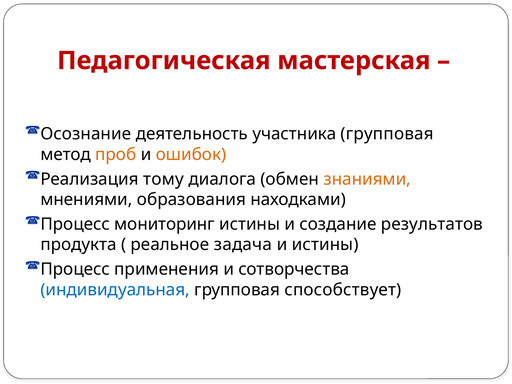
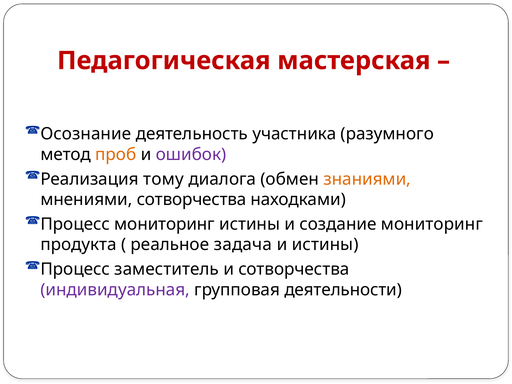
участника групповая: групповая -> разумного
ошибок colour: orange -> purple
мнениями образования: образования -> сотворчества
создание результатов: результатов -> мониторинг
применения: применения -> заместитель
индивидуальная colour: blue -> purple
способствует: способствует -> деятельности
